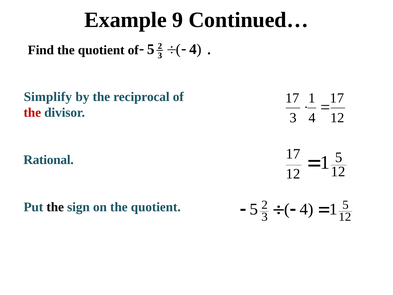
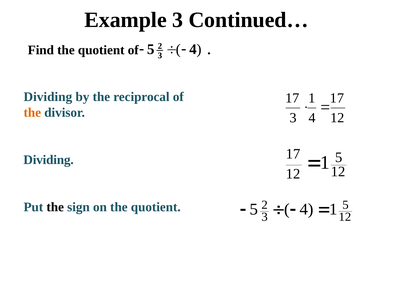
Example 9: 9 -> 3
Simplify at (48, 97): Simplify -> Dividing
the at (32, 113) colour: red -> orange
Rational at (49, 160): Rational -> Dividing
